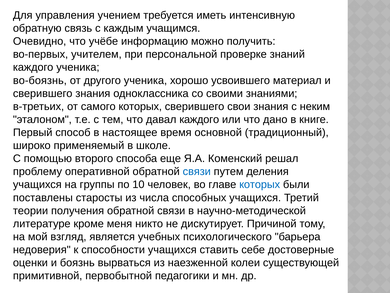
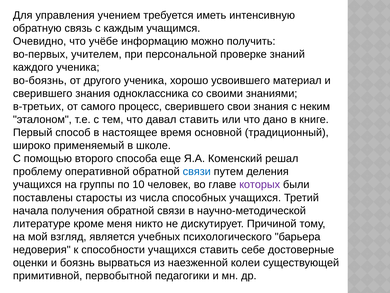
самого которых: которых -> процесс
давал каждого: каждого -> ставить
которых at (260, 184) colour: blue -> purple
теории: теории -> начала
